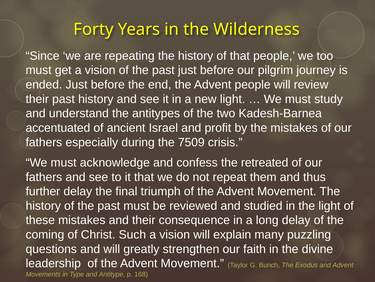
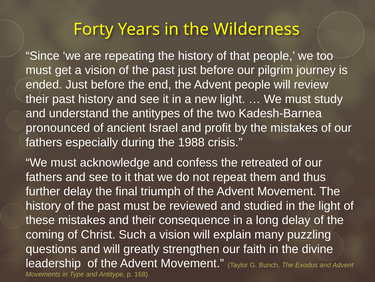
accentuated: accentuated -> pronounced
7509: 7509 -> 1988
